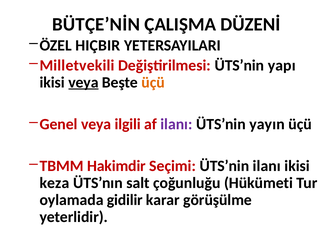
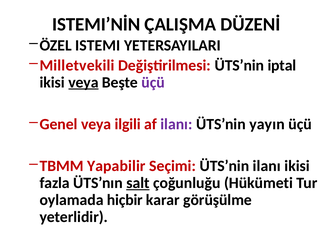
BÜTÇE’NİN: BÜTÇE’NİN -> ISTEMI’NİN
HIÇBIR: HIÇBIR -> ISTEMI
yapı: yapı -> iptal
üçü at (153, 82) colour: orange -> purple
Hakimdir: Hakimdir -> Yapabilir
keza: keza -> fazla
salt underline: none -> present
gidilir: gidilir -> hiçbir
